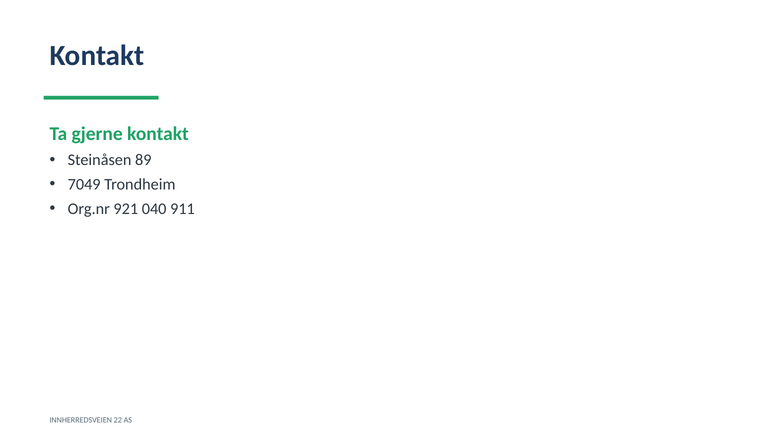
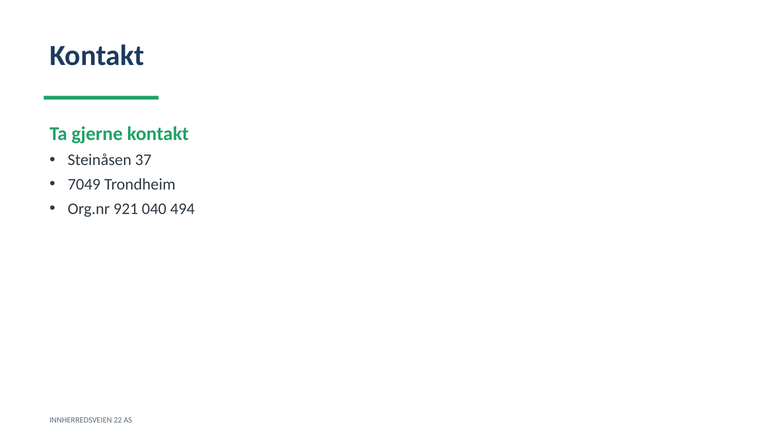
89: 89 -> 37
911: 911 -> 494
